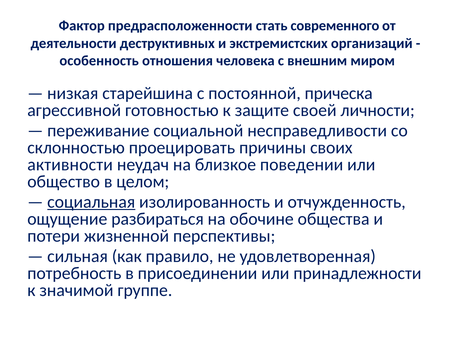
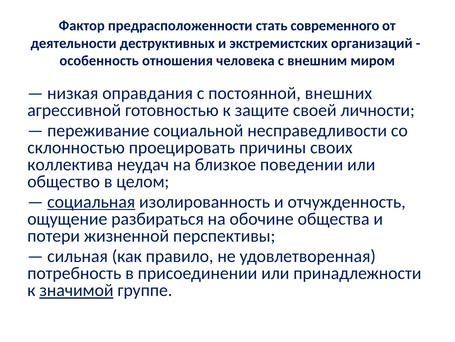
старейшина: старейшина -> оправдания
прическа: прическа -> внешних
активности: активности -> коллектива
значимой underline: none -> present
